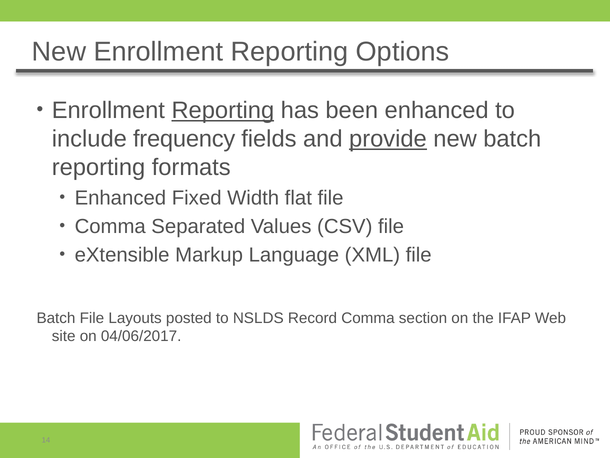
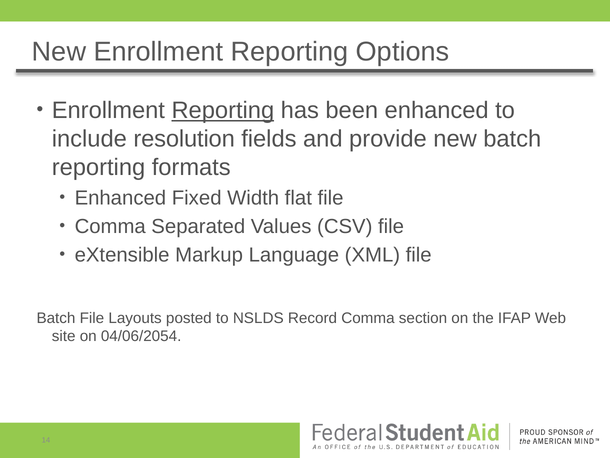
frequency: frequency -> resolution
provide underline: present -> none
04/06/2017: 04/06/2017 -> 04/06/2054
